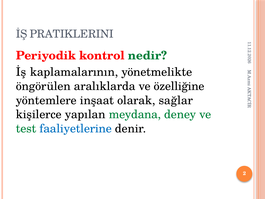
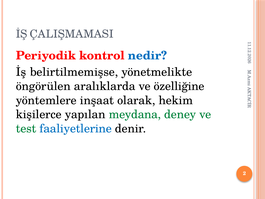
PRATIKLERINI: PRATIKLERINI -> ÇALIŞMAMASI
nedir colour: green -> blue
kaplamalarının: kaplamalarının -> belirtilmemişse
sağlar: sağlar -> hekim
